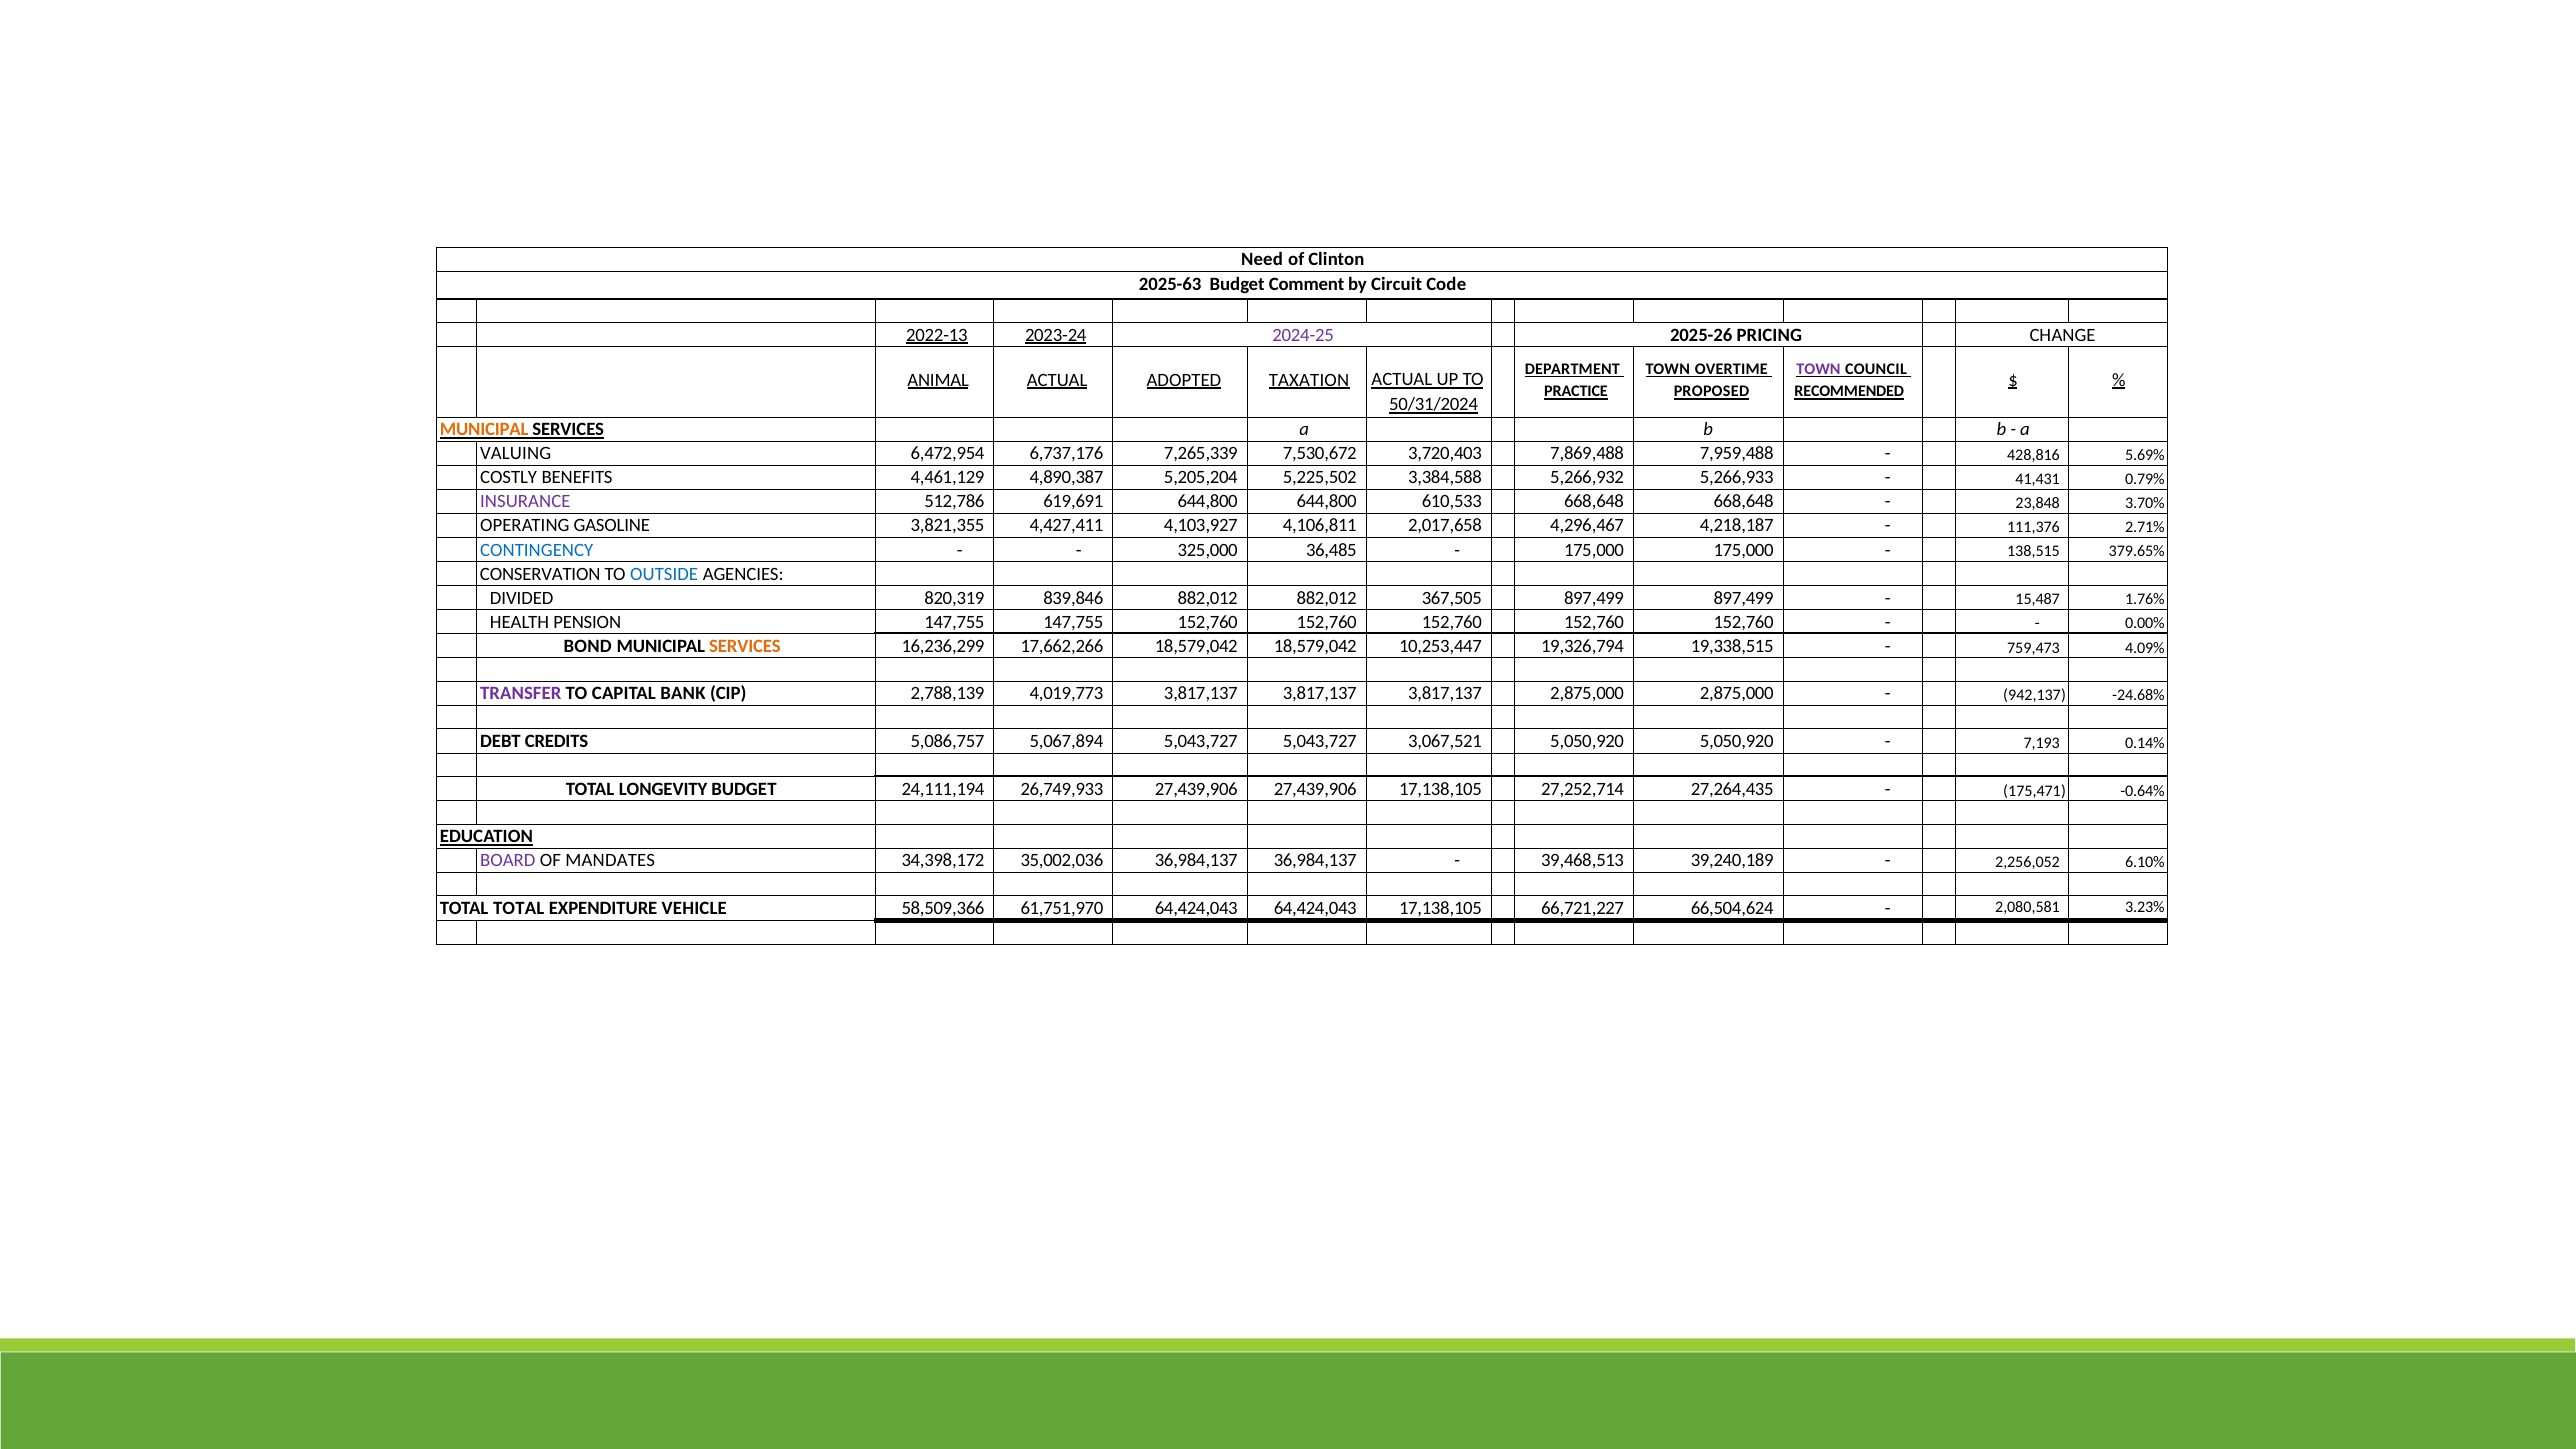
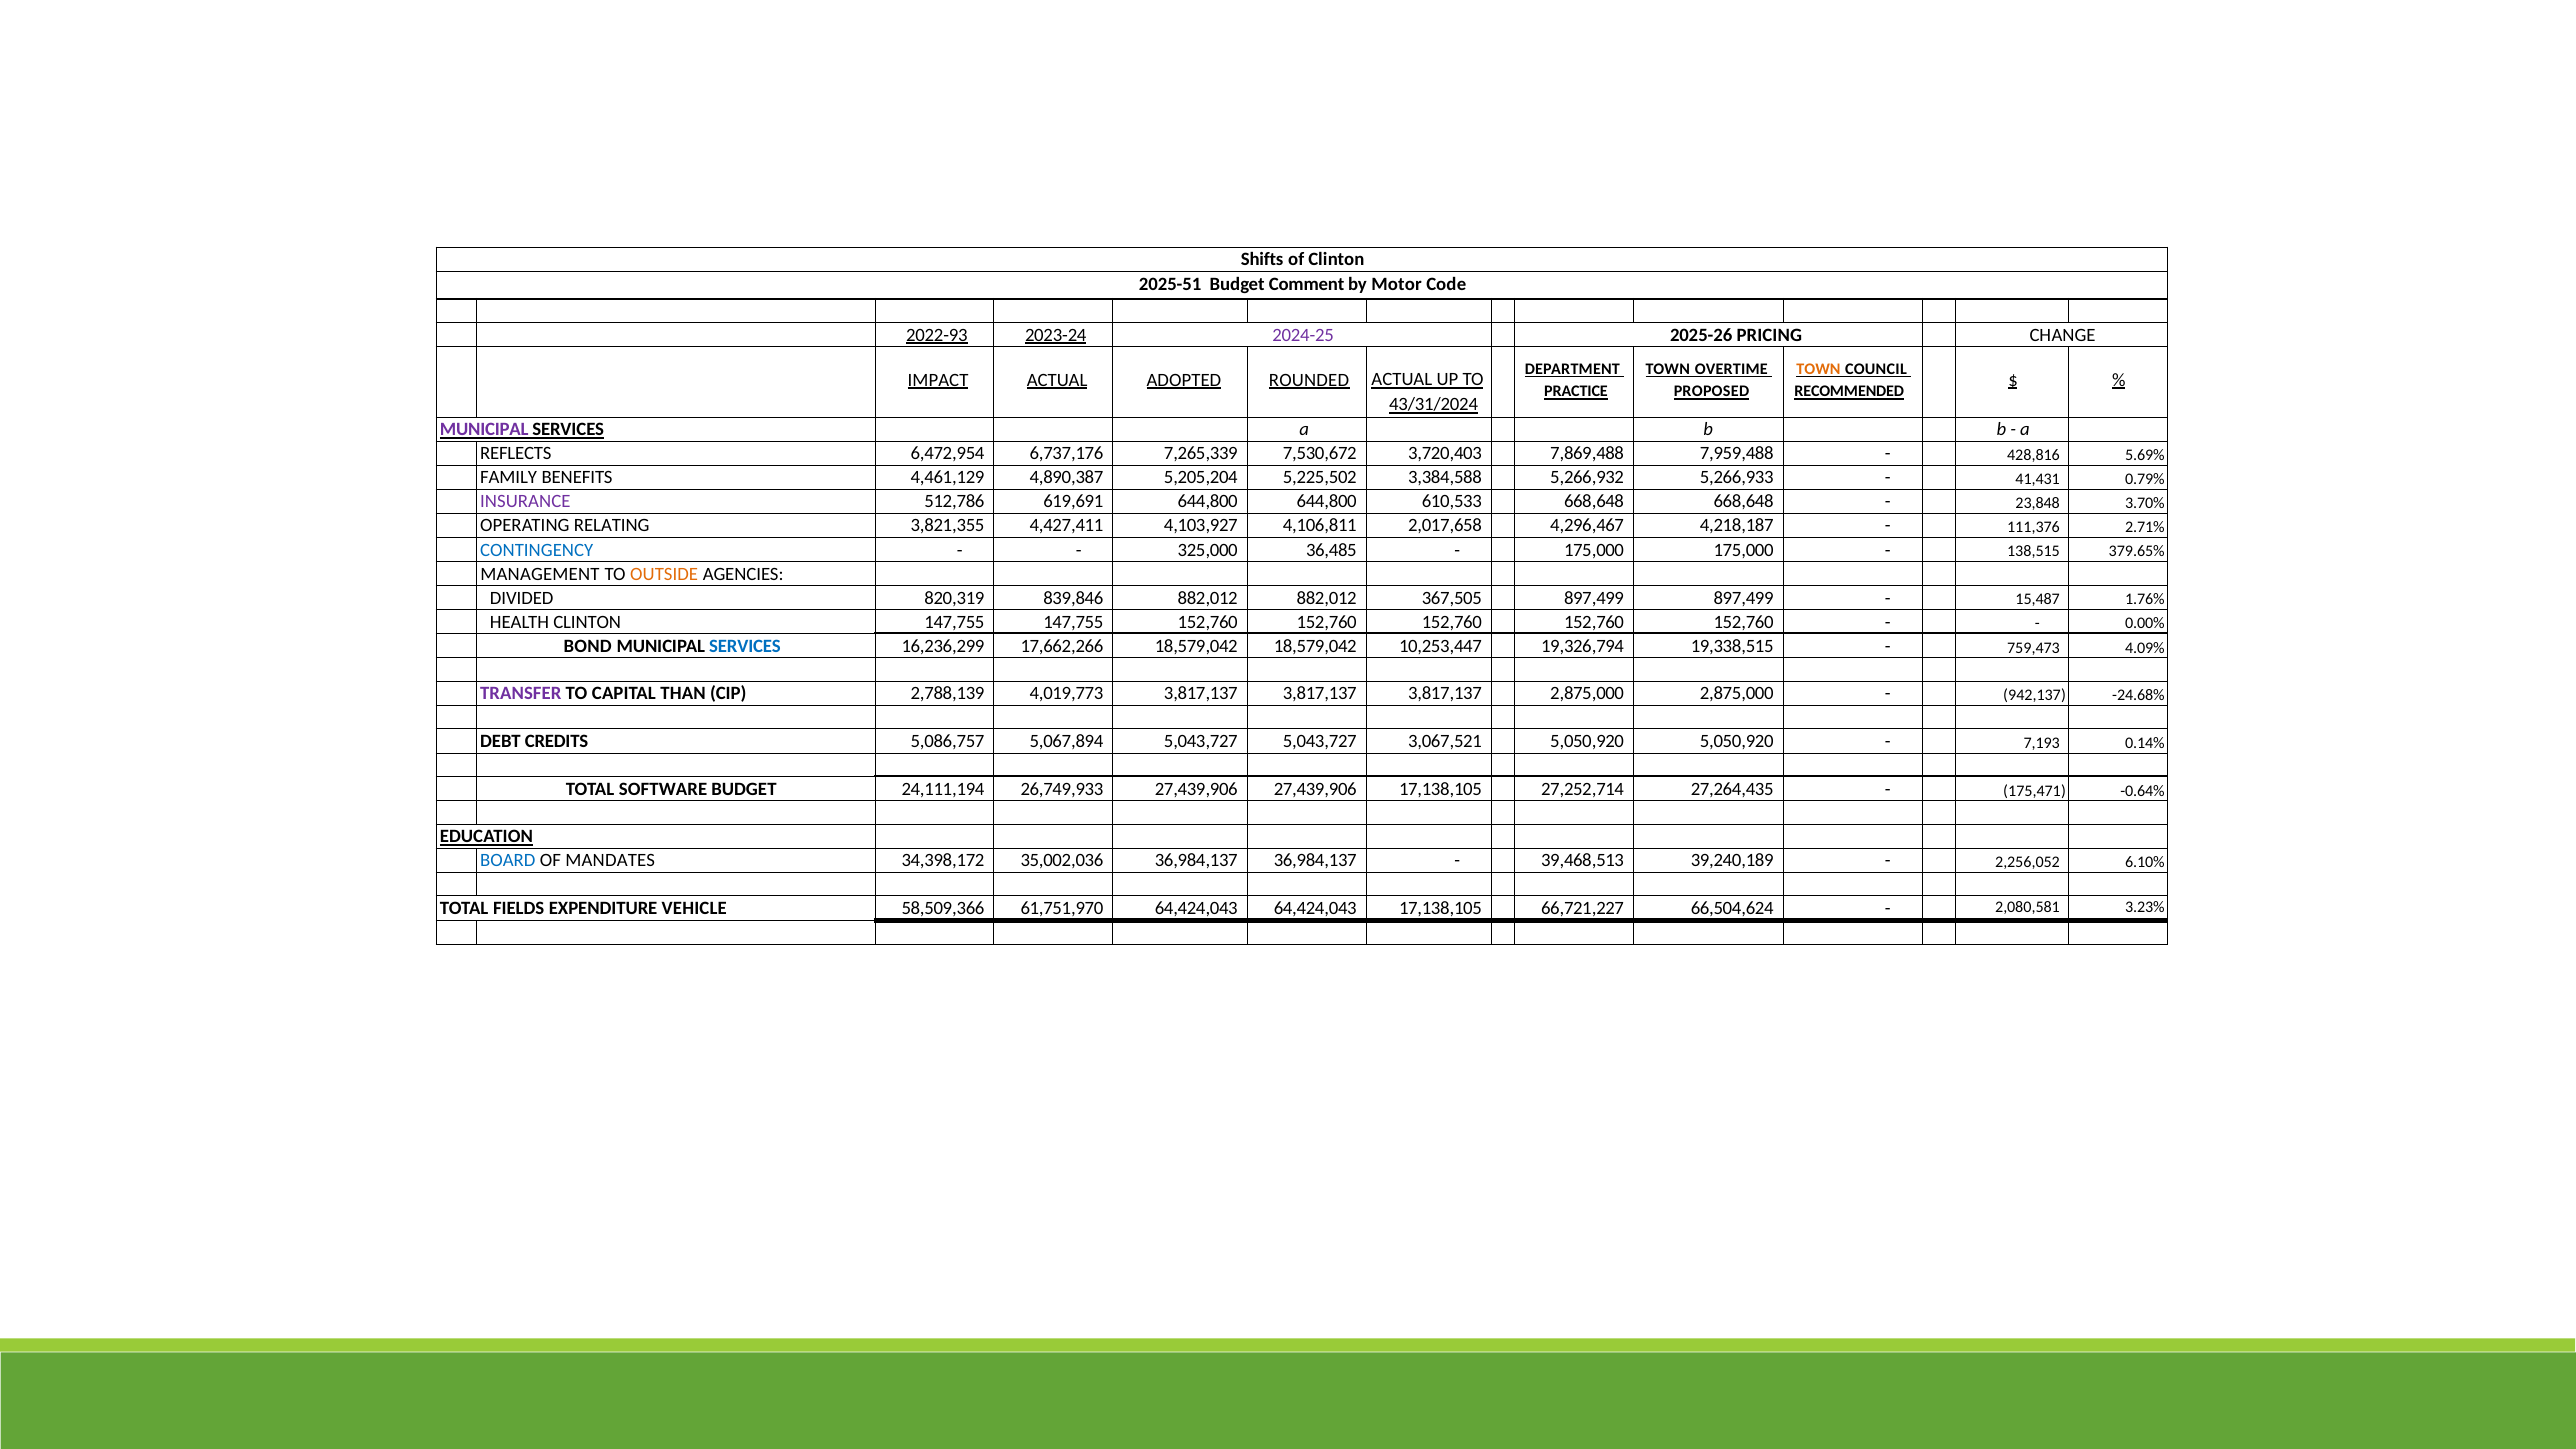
Need: Need -> Shifts
2025-63: 2025-63 -> 2025-51
Circuit: Circuit -> Motor
2022-13: 2022-13 -> 2022-93
TOWN at (1818, 369) colour: purple -> orange
ANIMAL: ANIMAL -> IMPACT
TAXATION: TAXATION -> ROUNDED
50/31/2024: 50/31/2024 -> 43/31/2024
MUNICIPAL at (484, 430) colour: orange -> purple
VALUING: VALUING -> REFLECTS
COSTLY: COSTLY -> FAMILY
GASOLINE: GASOLINE -> RELATING
CONSERVATION: CONSERVATION -> MANAGEMENT
OUTSIDE colour: blue -> orange
HEALTH PENSION: PENSION -> CLINTON
SERVICES at (745, 646) colour: orange -> blue
BANK: BANK -> THAN
LONGEVITY: LONGEVITY -> SOFTWARE
BOARD colour: purple -> blue
TOTAL TOTAL: TOTAL -> FIELDS
